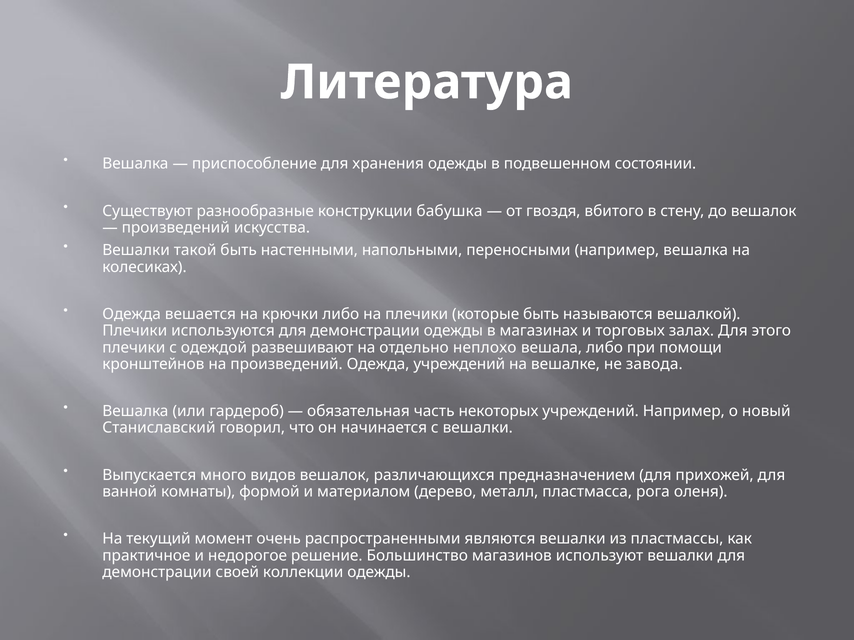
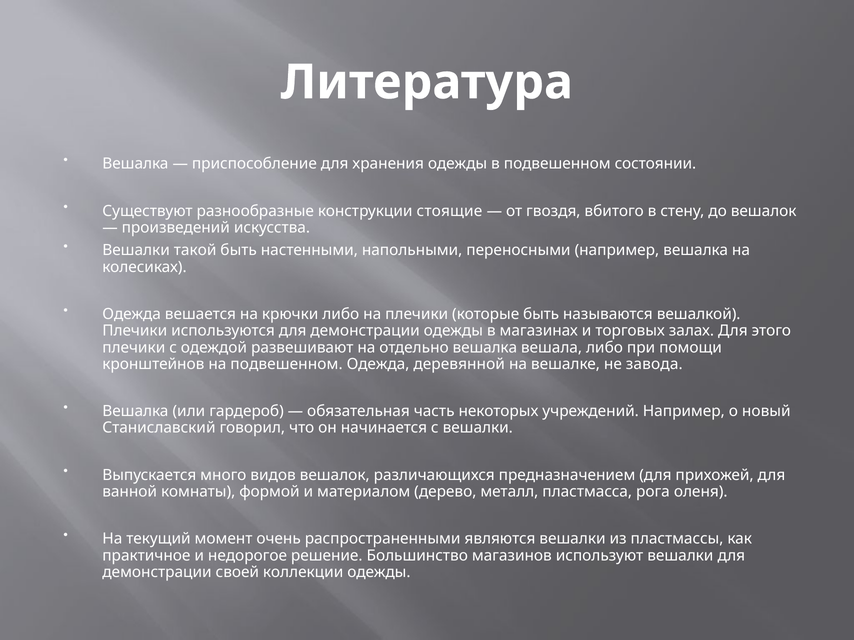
бабушка: бабушка -> стоящие
отдельно неплохо: неплохо -> вешалка
на произведений: произведений -> подвешенном
Одежда учреждений: учреждений -> деревянной
